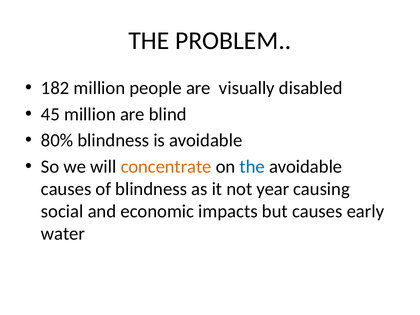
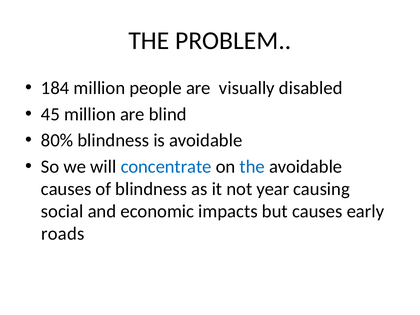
182: 182 -> 184
concentrate colour: orange -> blue
water: water -> roads
